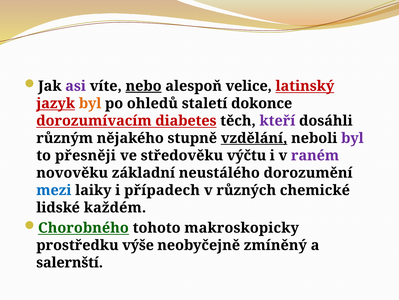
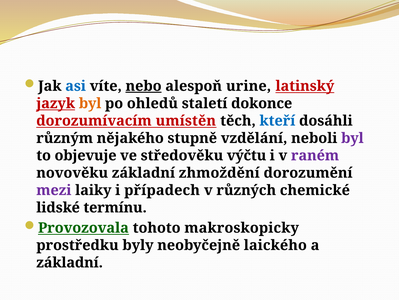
asi colour: purple -> blue
velice: velice -> urine
diabetes: diabetes -> umístěn
kteří colour: purple -> blue
vzdělání underline: present -> none
přesněji: přesněji -> objevuje
neustálého: neustálého -> zhmoždění
mezi colour: blue -> purple
každém: každém -> termínu
Chorobného: Chorobného -> Provozovala
výše: výše -> byly
zmíněný: zmíněný -> laického
salernští at (70, 262): salernští -> základní
